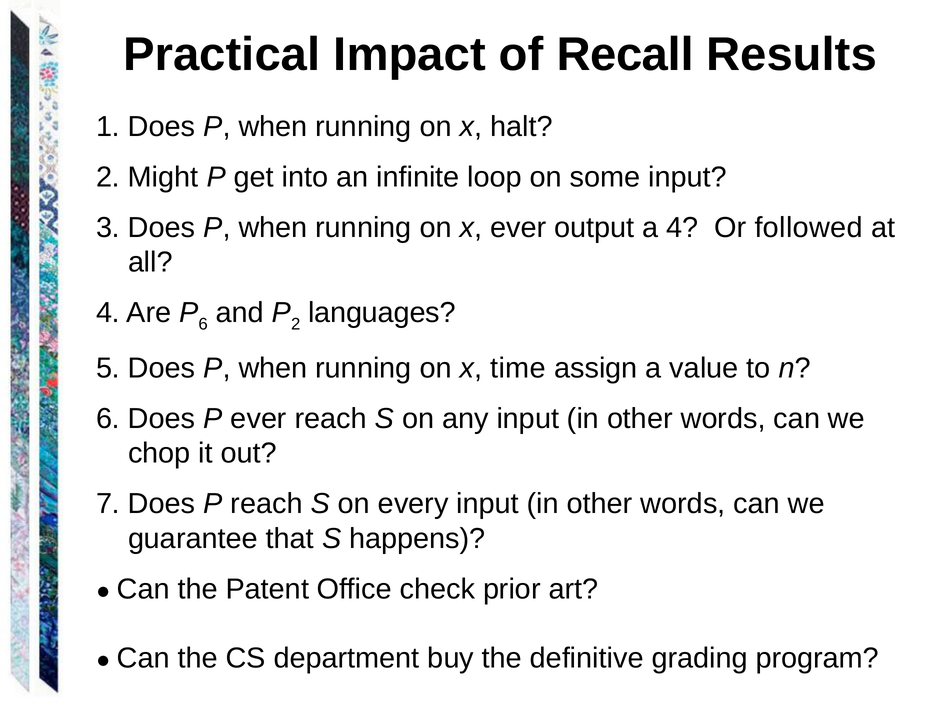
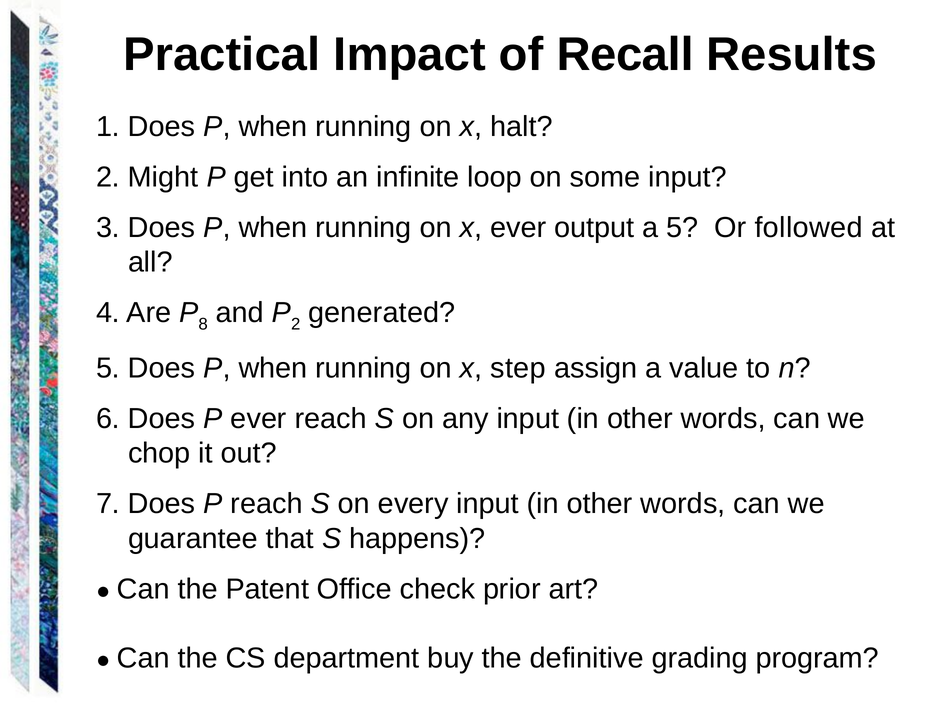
a 4: 4 -> 5
P 6: 6 -> 8
languages: languages -> generated
time: time -> step
